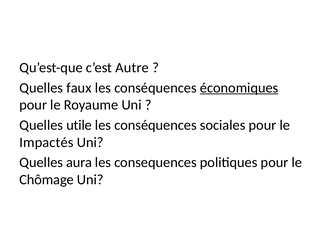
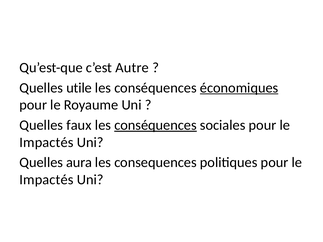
faux: faux -> utile
utile: utile -> faux
conséquences at (155, 125) underline: none -> present
Chômage at (47, 180): Chômage -> Impactés
